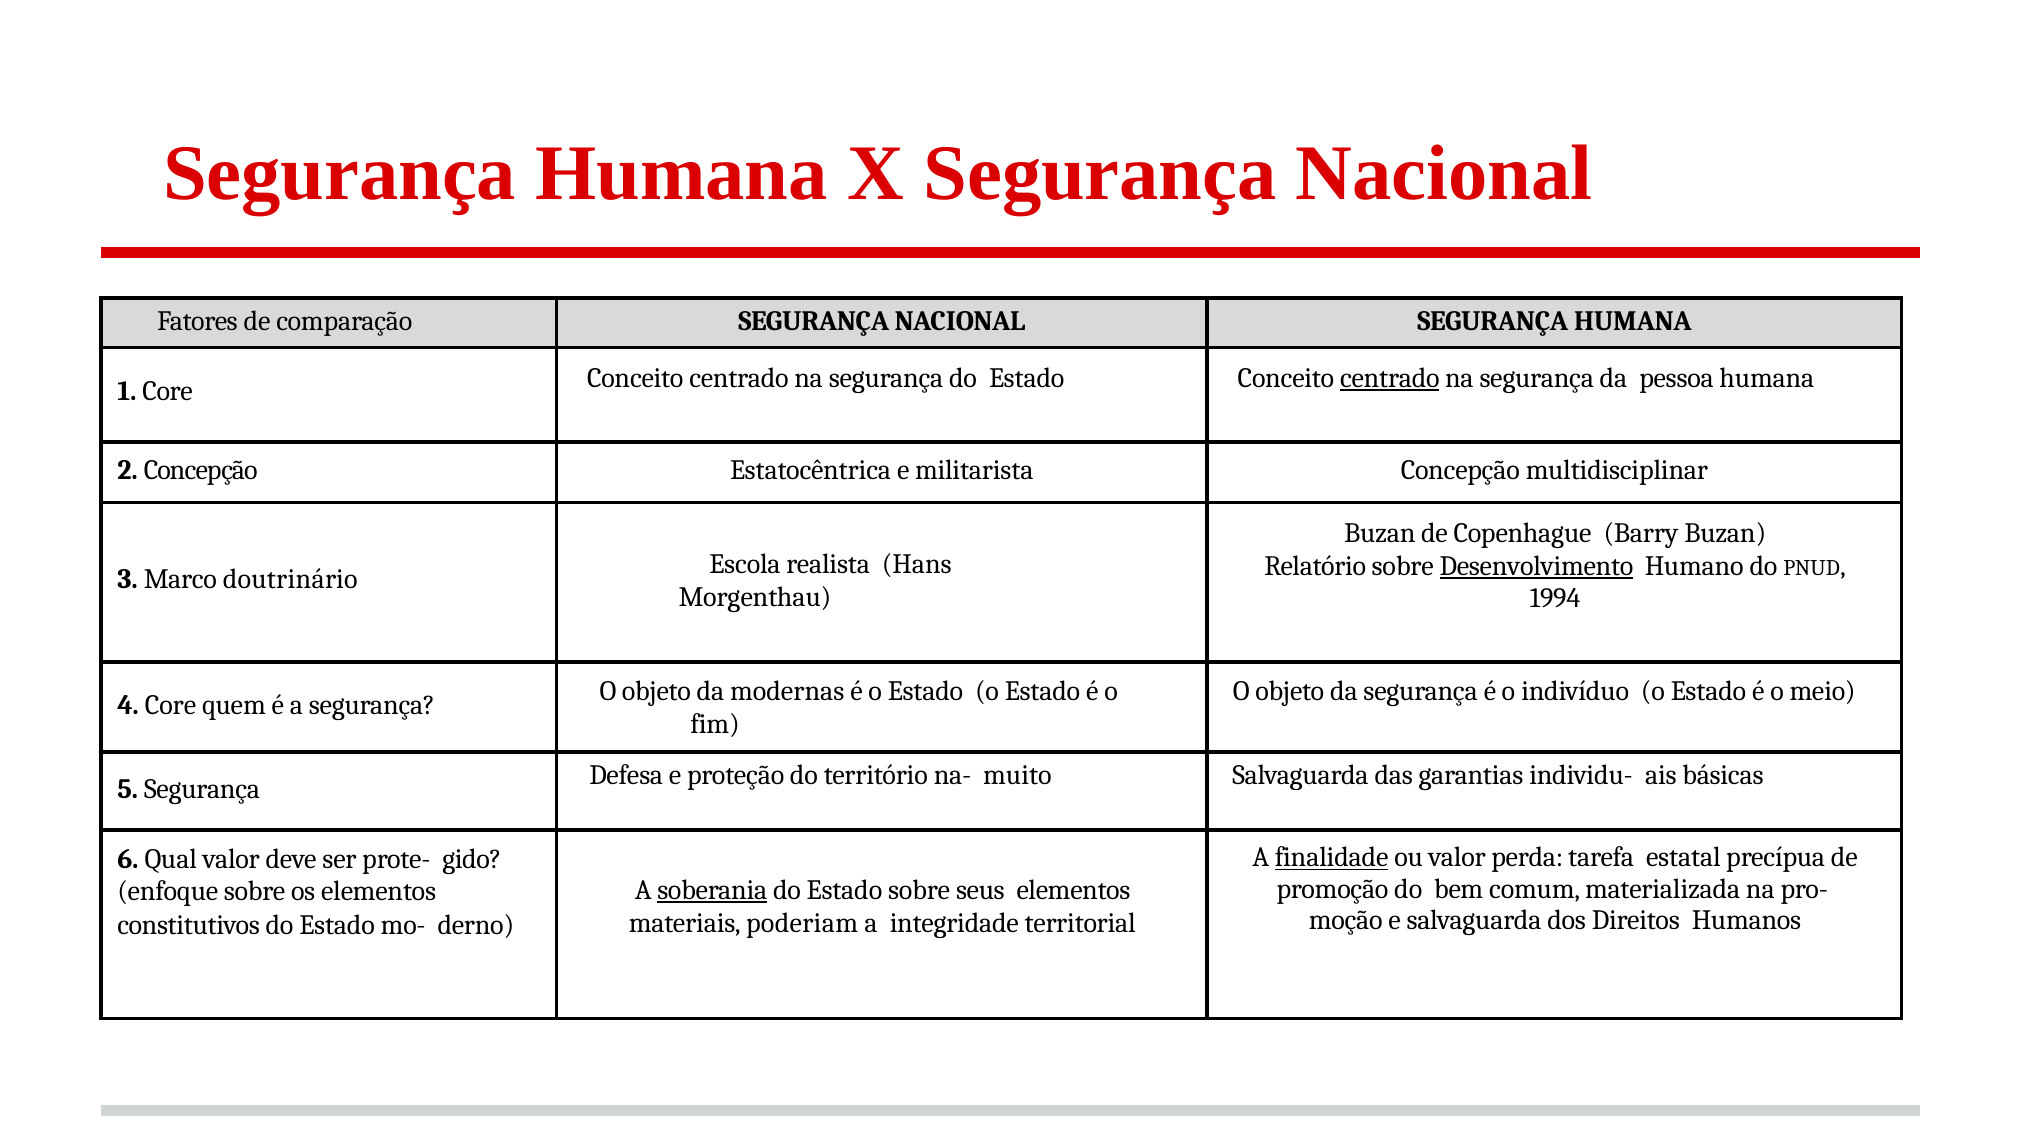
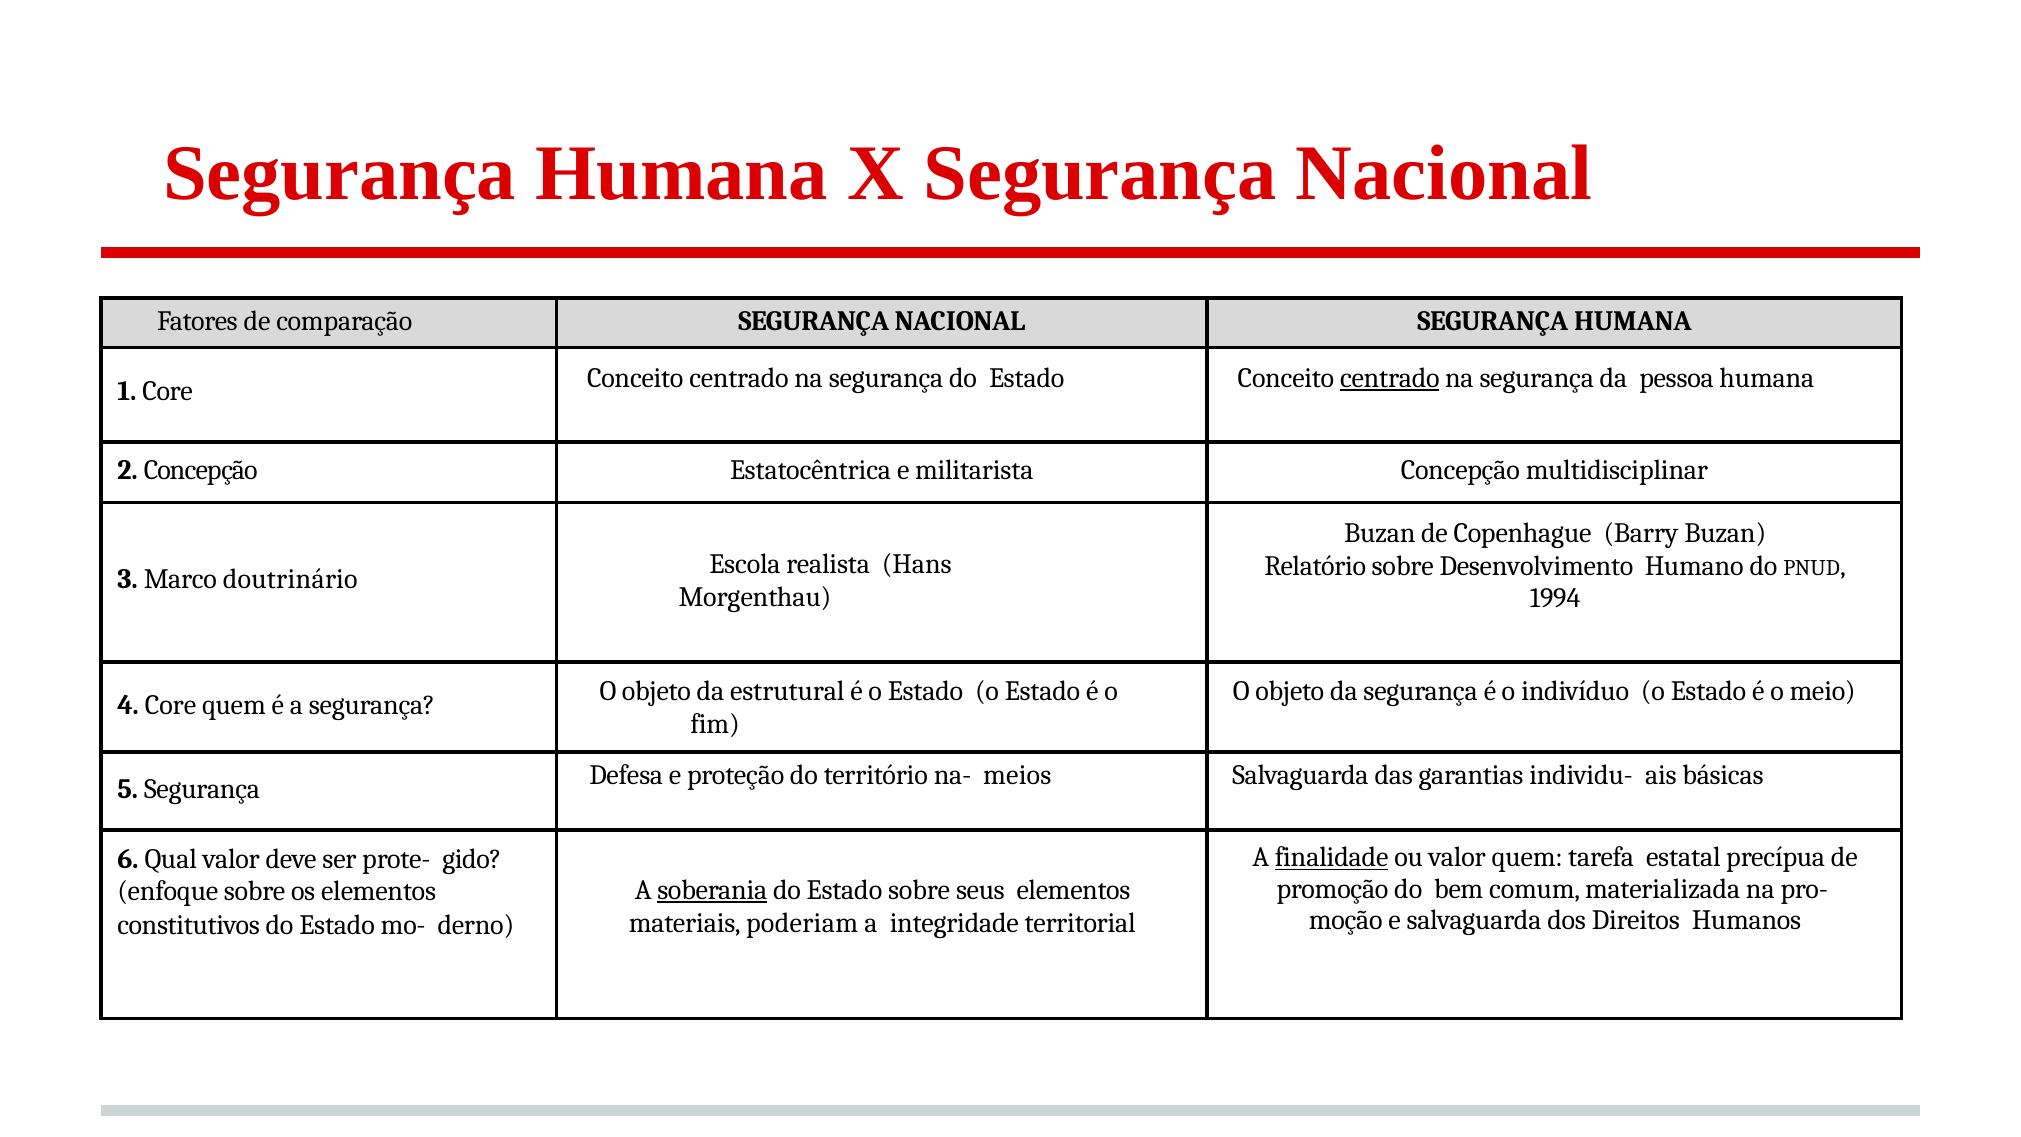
Desenvolvimento underline: present -> none
modernas: modernas -> estrutural
muito: muito -> meios
valor perda: perda -> quem
